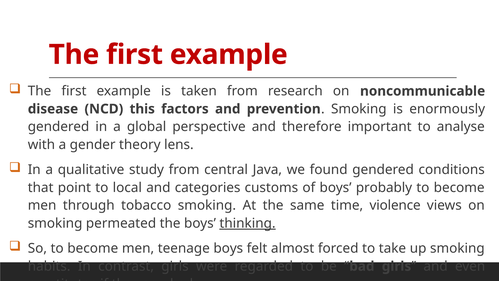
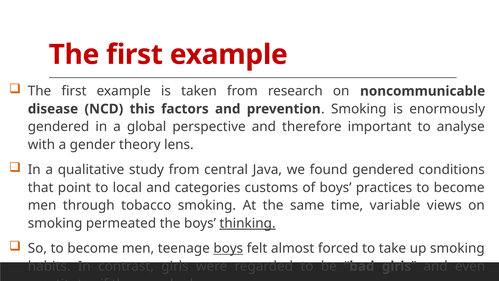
probably: probably -> practices
violence: violence -> variable
boys at (228, 248) underline: none -> present
